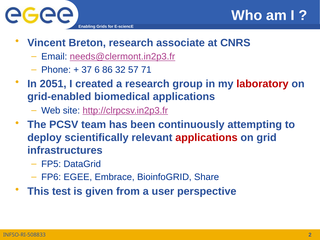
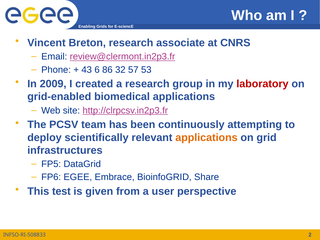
needs@clermont.in2p3.fr: needs@clermont.in2p3.fr -> review@clermont.in2p3.fr
37: 37 -> 43
71: 71 -> 53
2051: 2051 -> 2009
applications at (206, 138) colour: red -> orange
